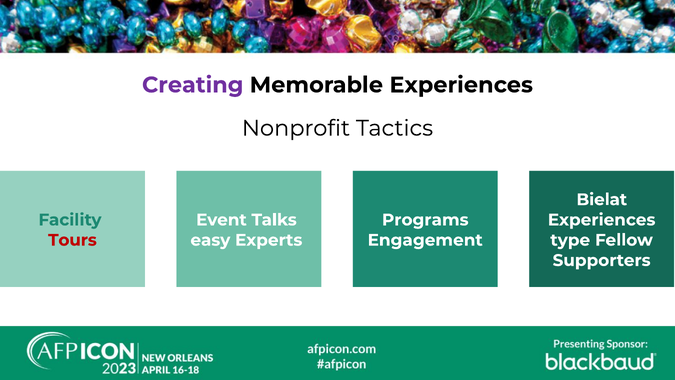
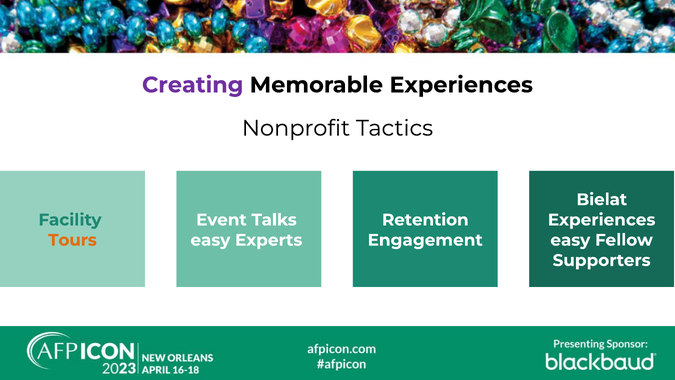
Programs: Programs -> Retention
Tours colour: red -> orange
type at (570, 240): type -> easy
